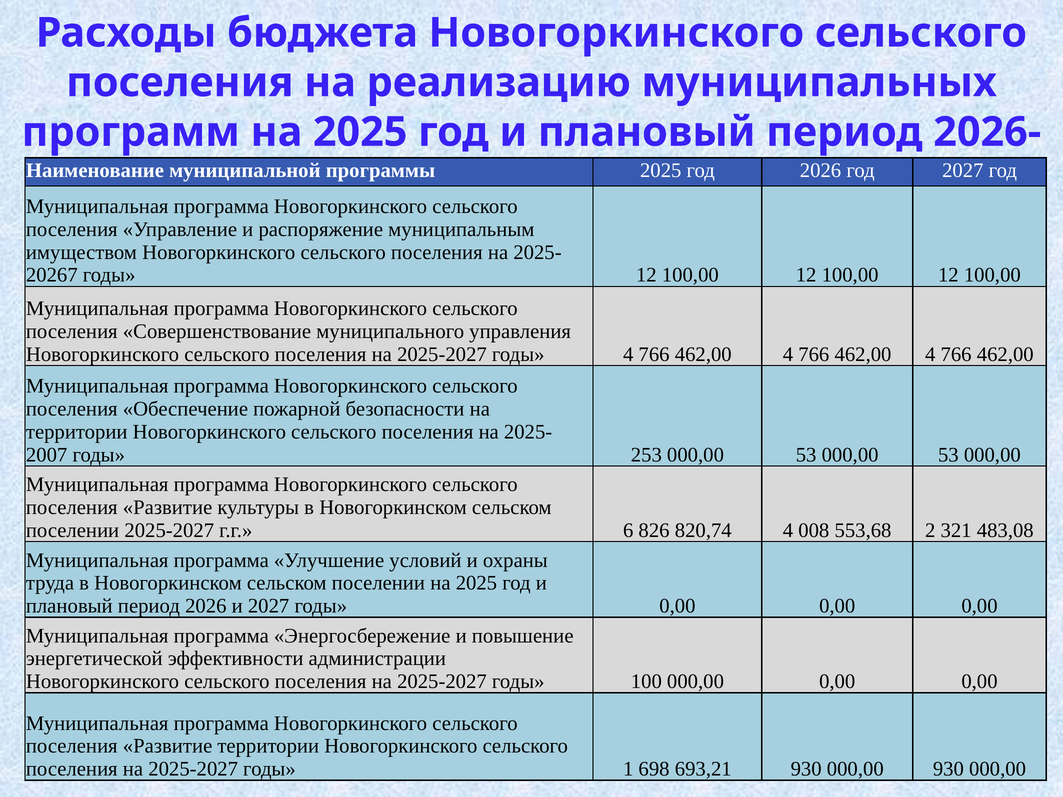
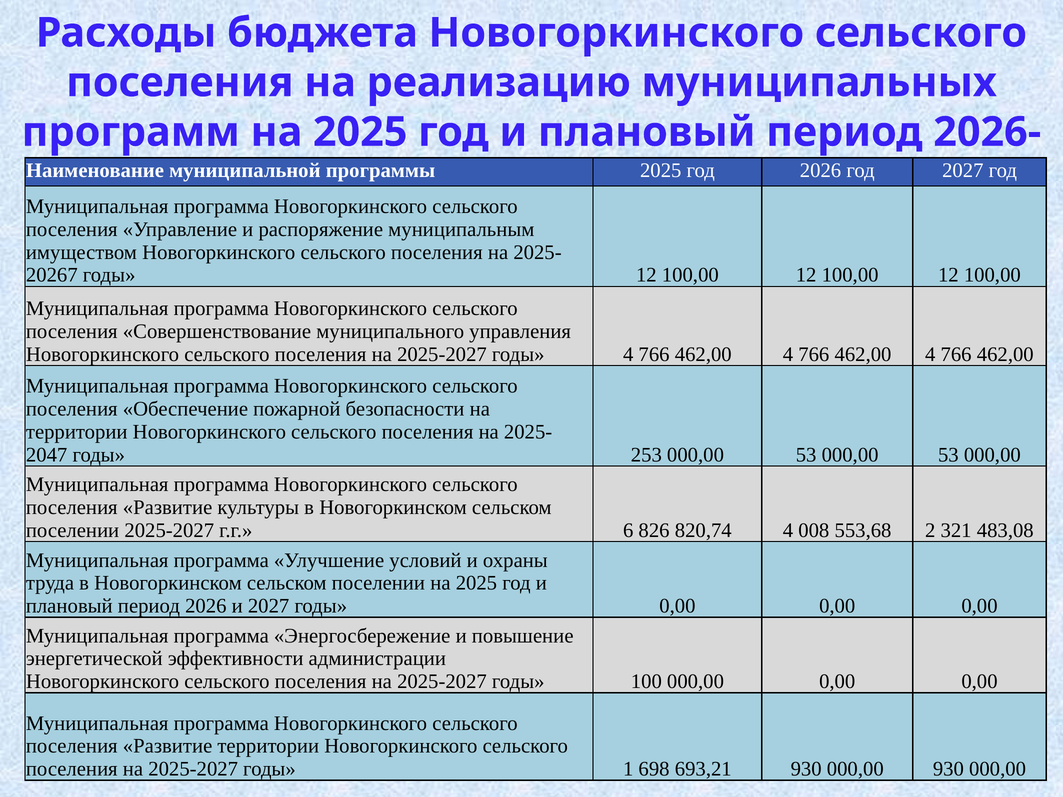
2007: 2007 -> 2047
